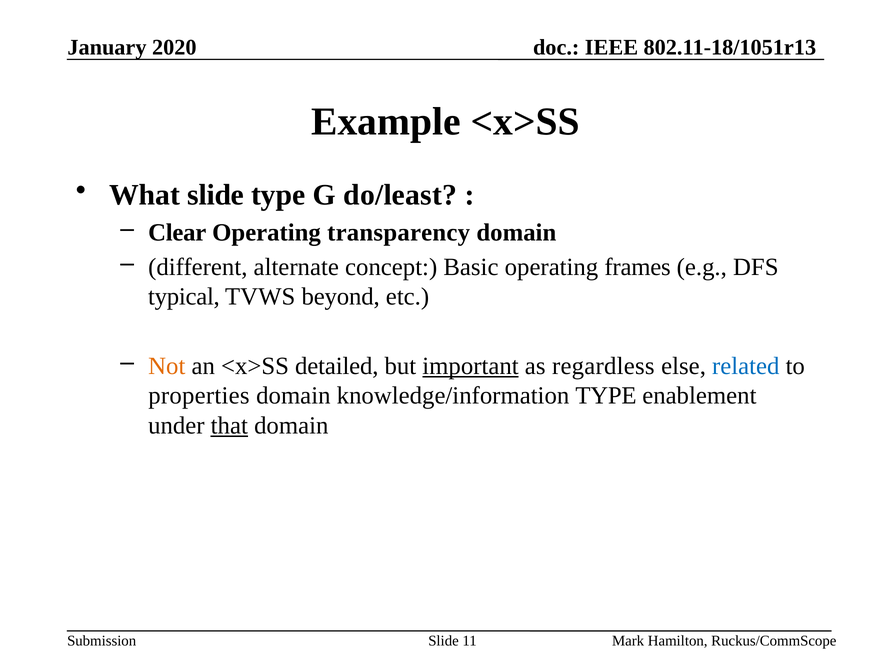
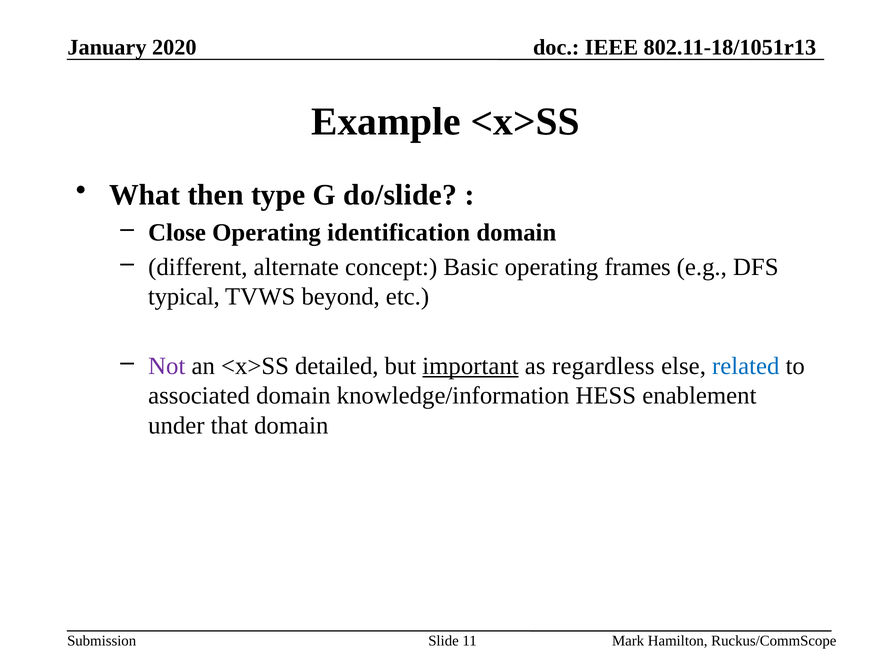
What slide: slide -> then
do/least: do/least -> do/slide
Clear: Clear -> Close
transparency: transparency -> identification
Not colour: orange -> purple
properties: properties -> associated
knowledge/information TYPE: TYPE -> HESS
that underline: present -> none
